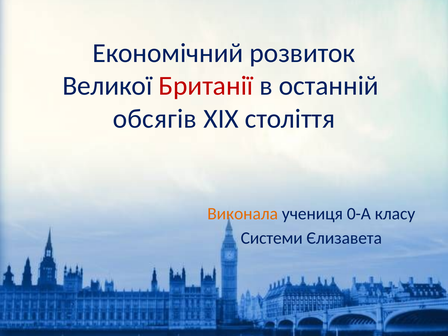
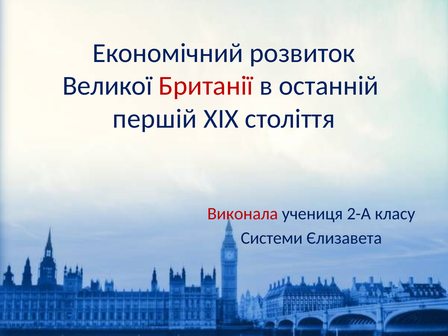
обсягів: обсягів -> першій
Виконала colour: orange -> red
0-А: 0-А -> 2-А
